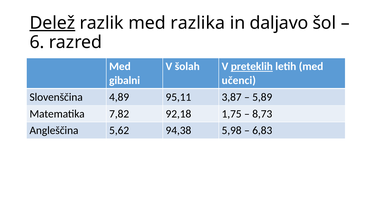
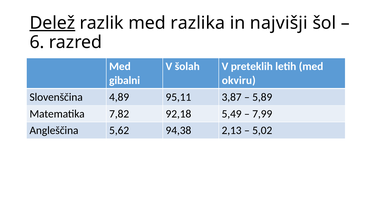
daljavo: daljavo -> najvišji
preteklih underline: present -> none
učenci: učenci -> okviru
1,75: 1,75 -> 5,49
8,73: 8,73 -> 7,99
5,98: 5,98 -> 2,13
6,83: 6,83 -> 5,02
